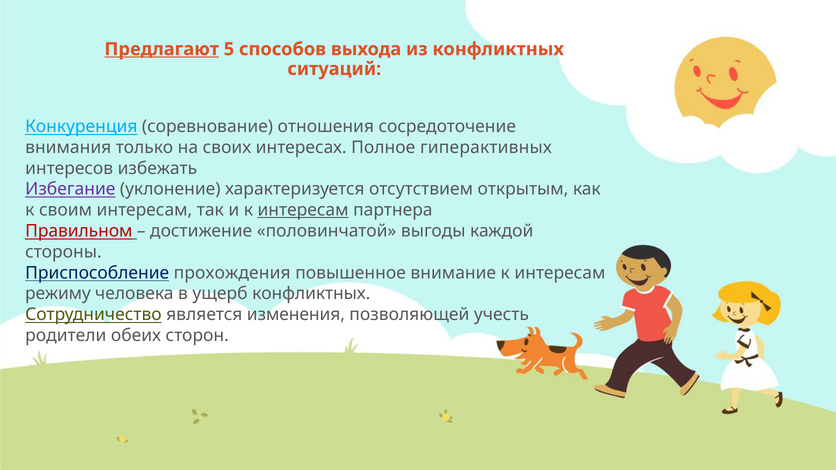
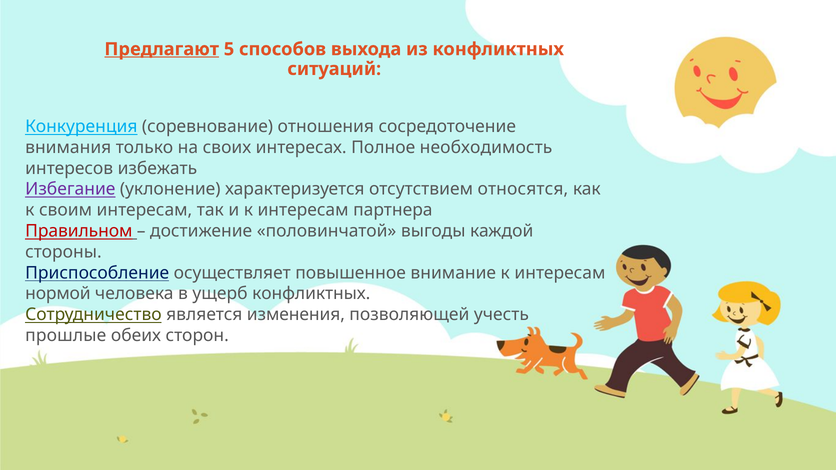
гиперактивных: гиперактивных -> необходимость
открытым: открытым -> относятся
интересам at (303, 210) underline: present -> none
прохождения: прохождения -> осуществляет
режиму: режиму -> нормой
родители: родители -> прошлые
